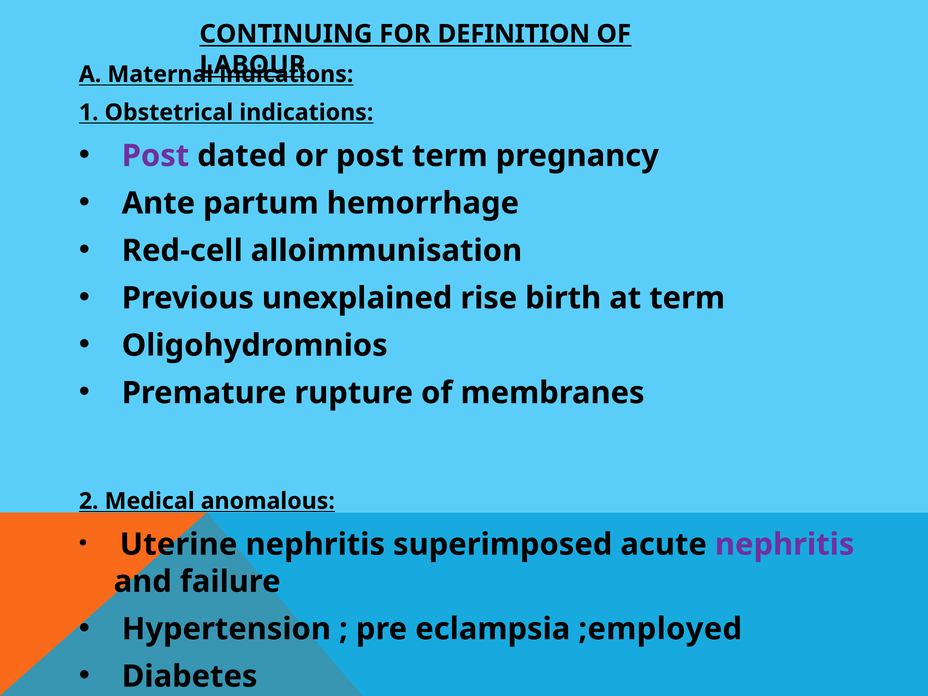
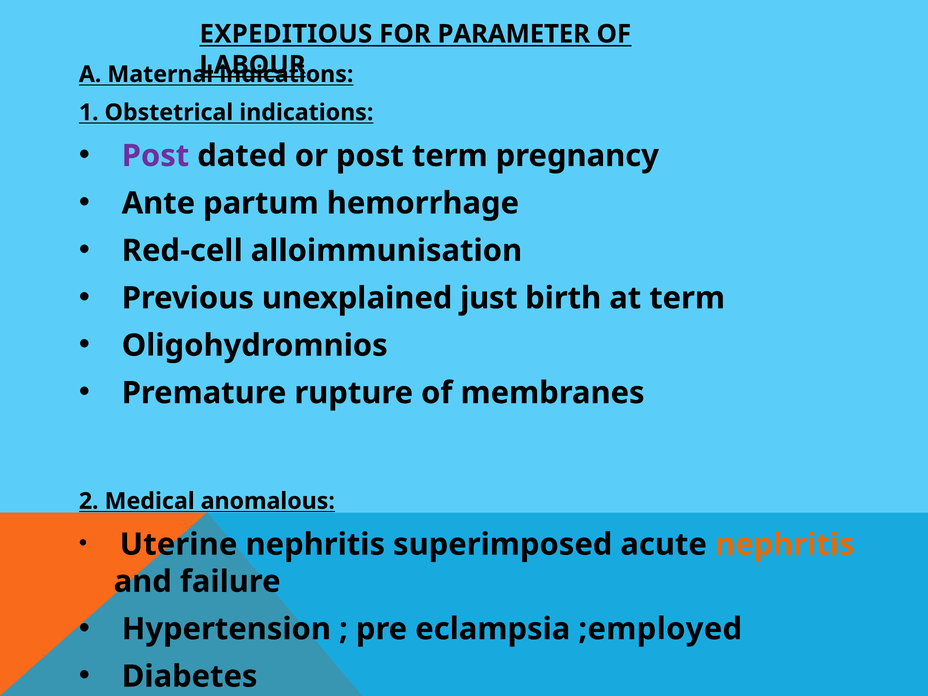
CONTINUING: CONTINUING -> EXPEDITIOUS
DEFINITION: DEFINITION -> PARAMETER
rise: rise -> just
nephritis at (785, 544) colour: purple -> orange
